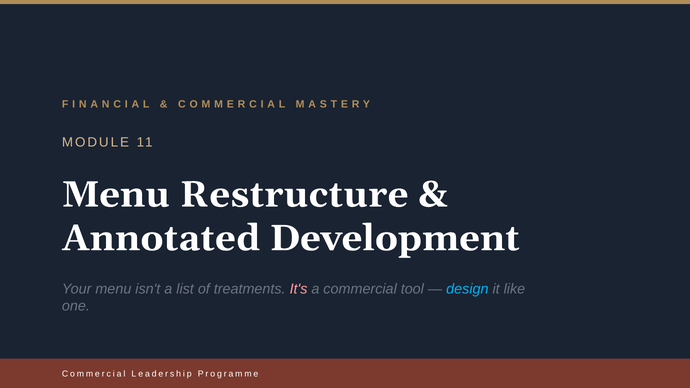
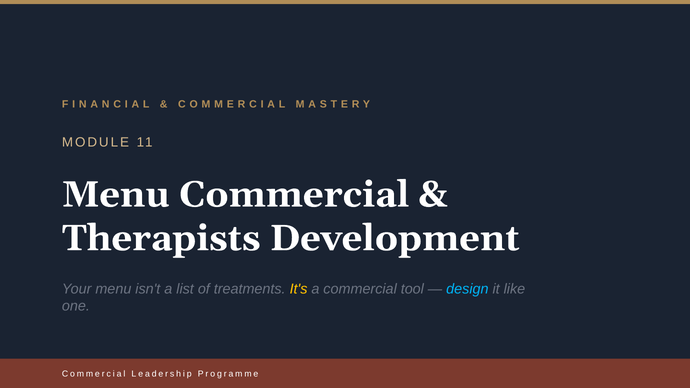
Menu Restructure: Restructure -> Commercial
Annotated: Annotated -> Therapists
It's colour: pink -> yellow
